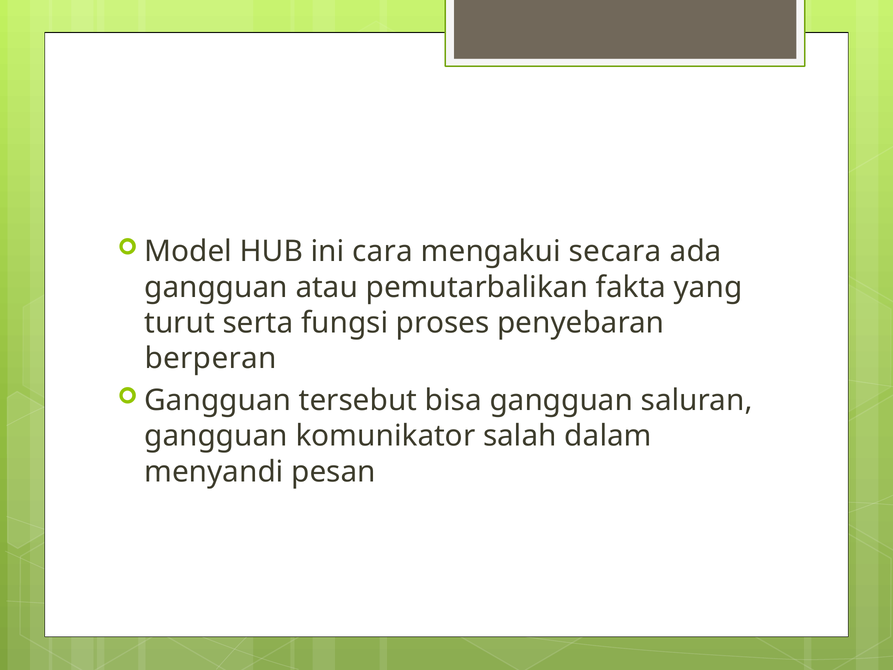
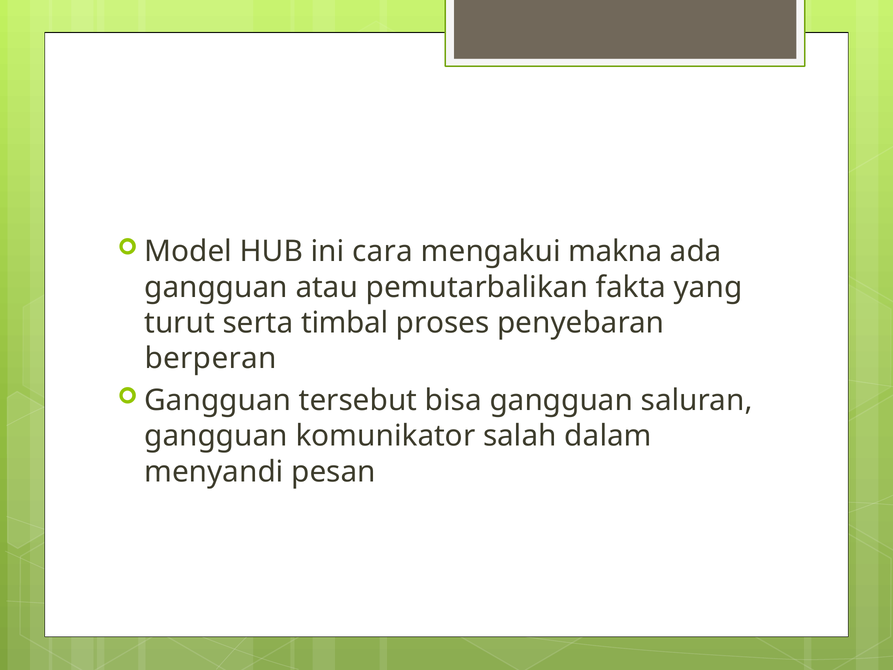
secara: secara -> makna
fungsi: fungsi -> timbal
